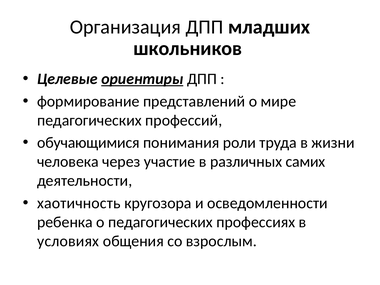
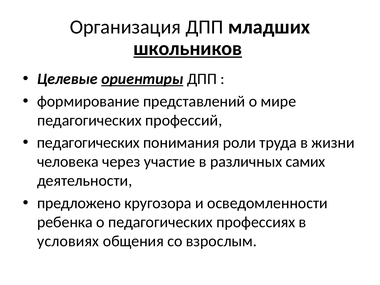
школьников underline: none -> present
обучающимися at (88, 143): обучающимися -> педагогических
хаотичность: хаотичность -> предложено
